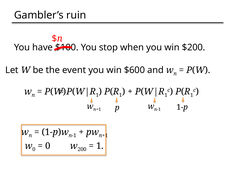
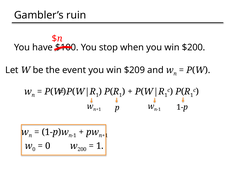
$600: $600 -> $209
